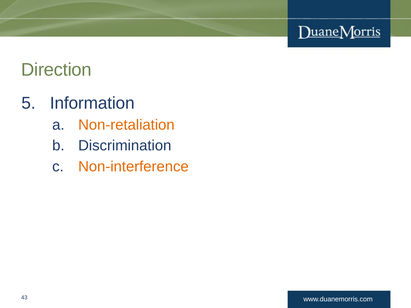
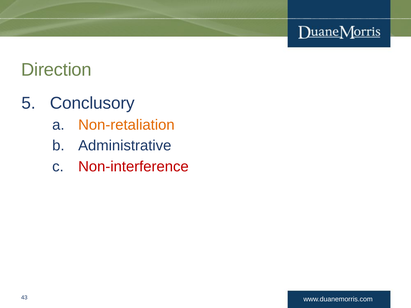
Information: Information -> Conclusory
Discrimination: Discrimination -> Administrative
Non-interference colour: orange -> red
